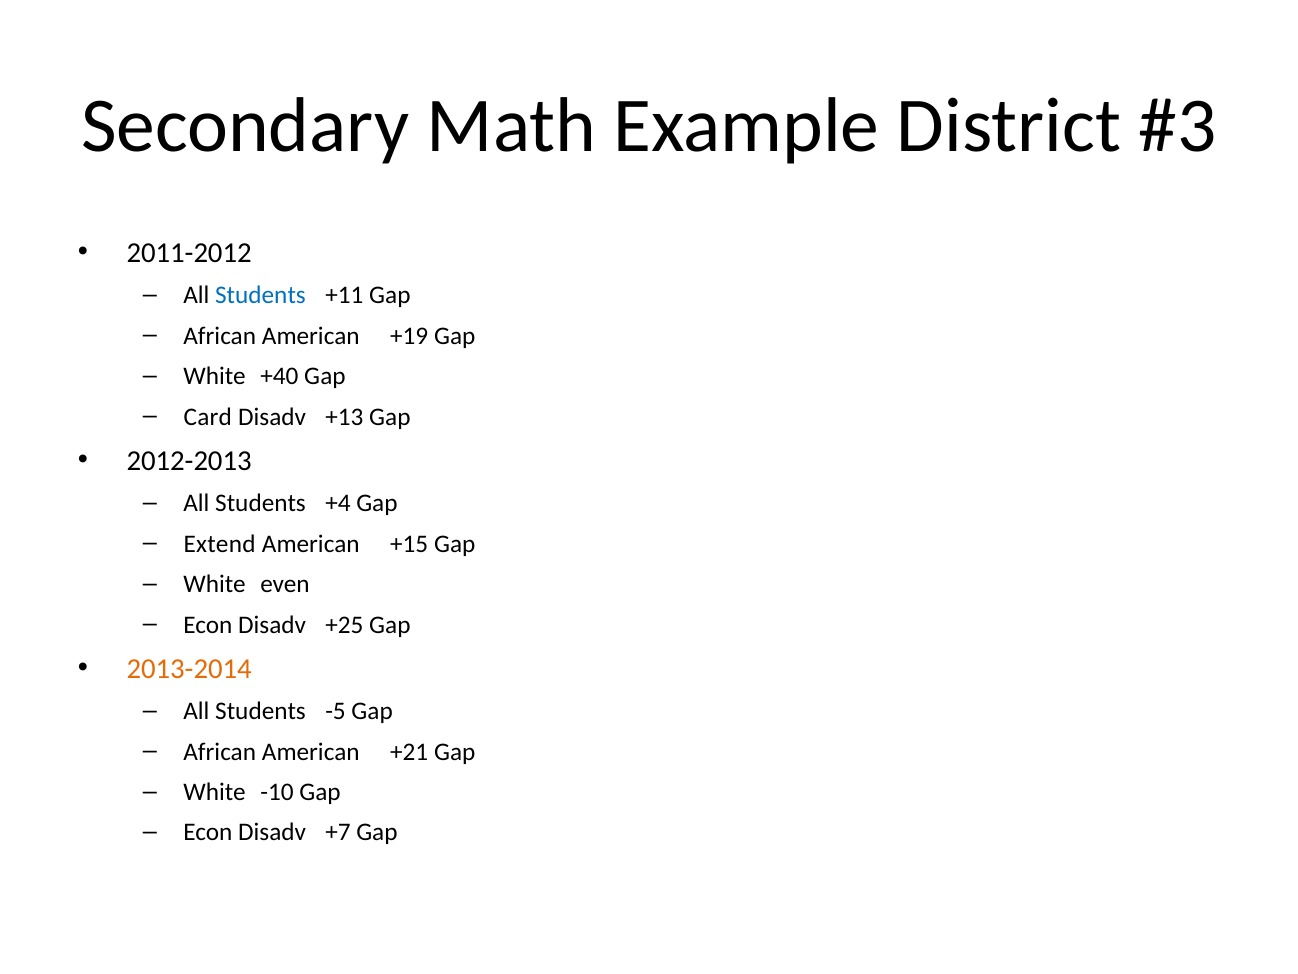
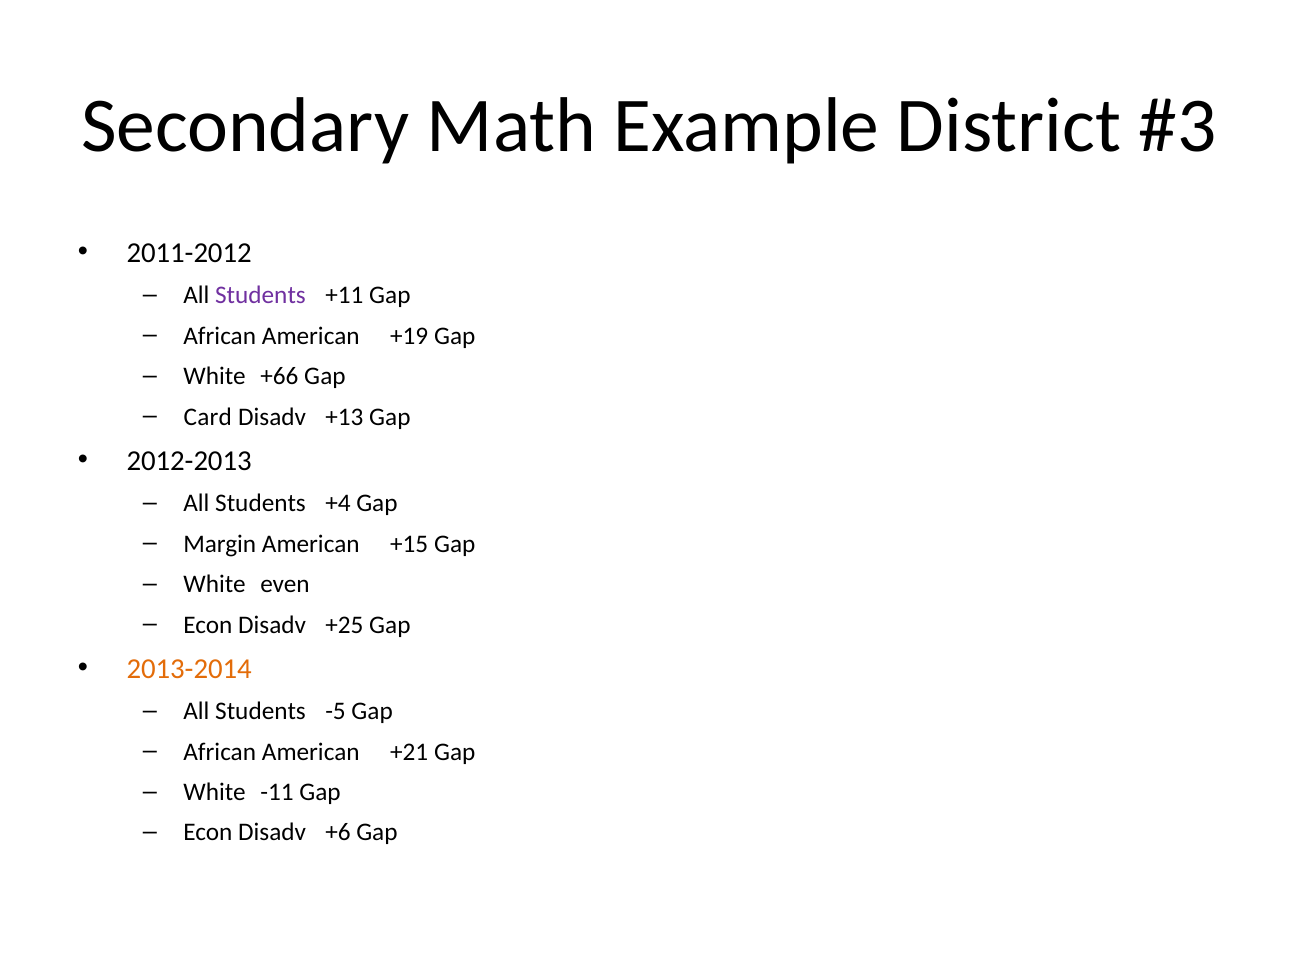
Students at (260, 295) colour: blue -> purple
+40: +40 -> +66
Extend: Extend -> Margin
-10: -10 -> -11
+7: +7 -> +6
